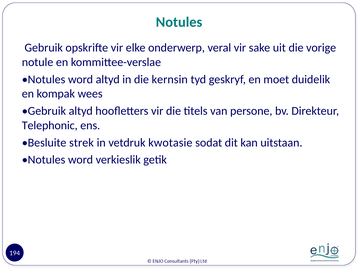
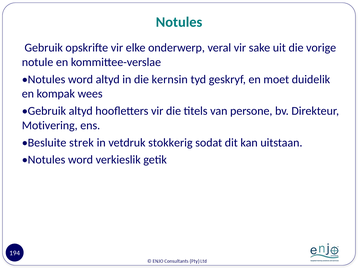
Telephonic: Telephonic -> Motivering
kwotasie: kwotasie -> stokkerig
